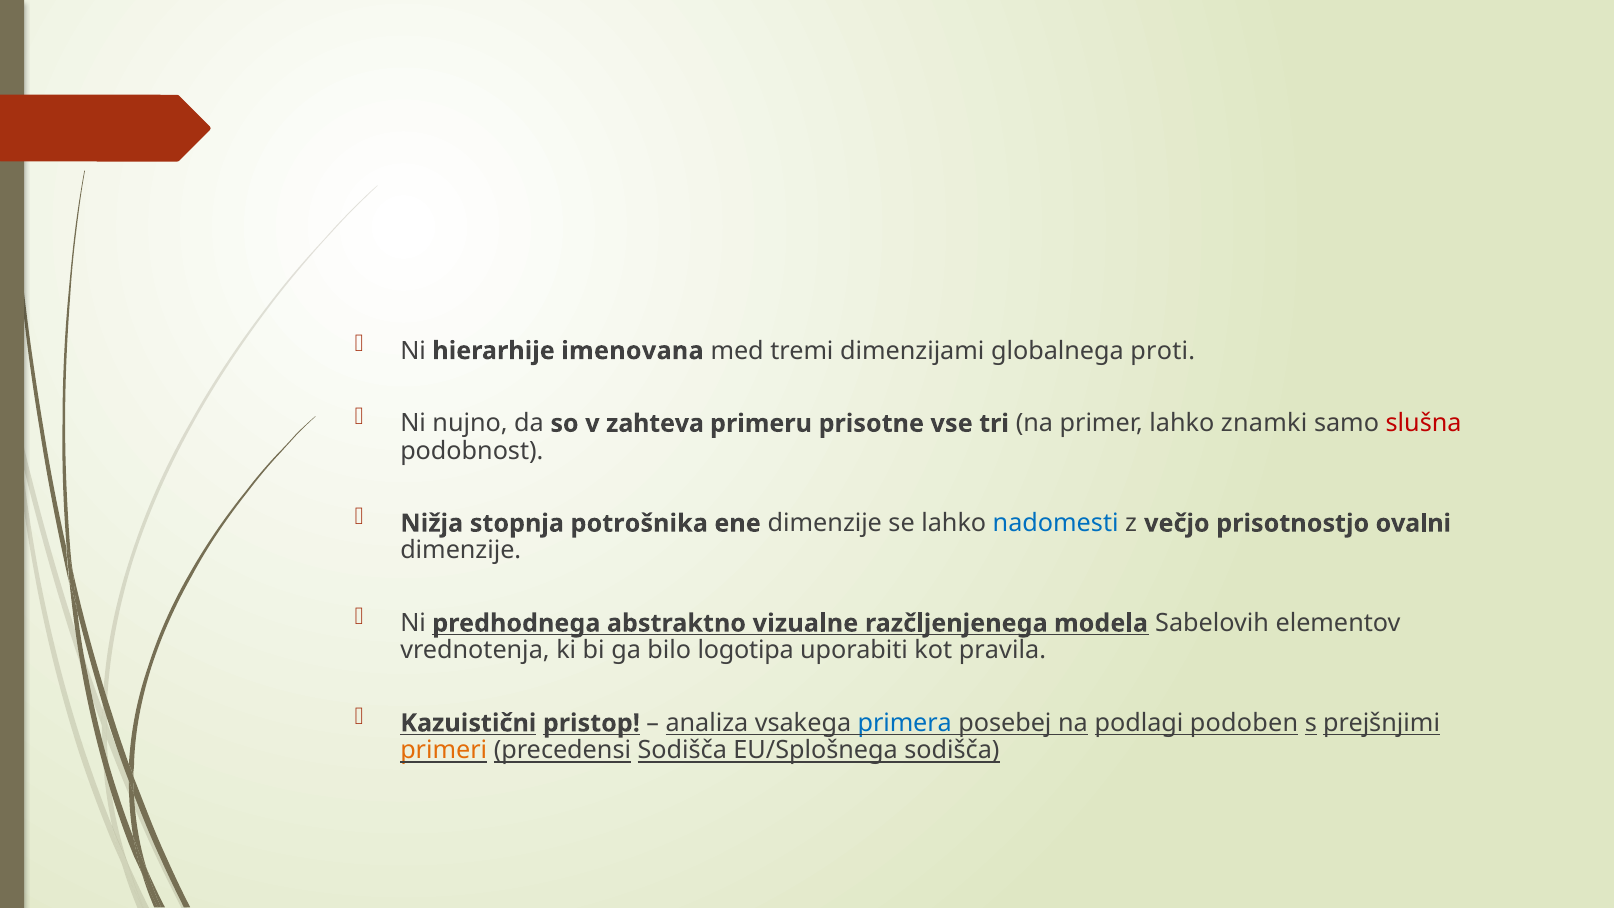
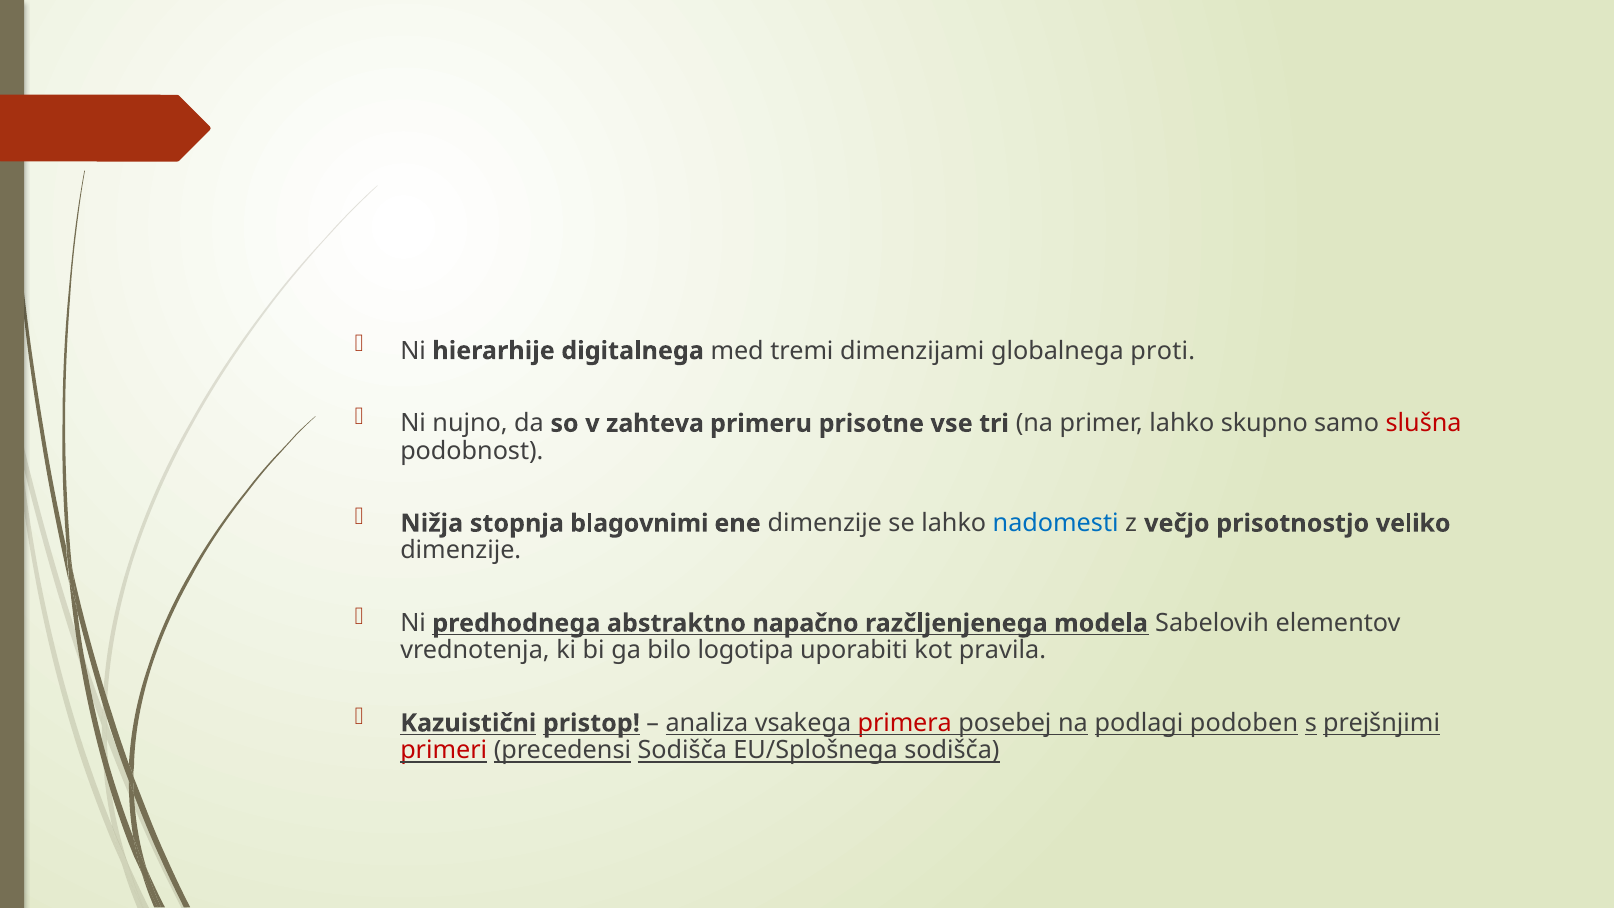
imenovana: imenovana -> digitalnega
znamki: znamki -> skupno
potrošnika: potrošnika -> blagovnimi
ovalni: ovalni -> veliko
vizualne: vizualne -> napačno
primera colour: blue -> red
primeri colour: orange -> red
